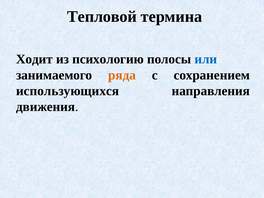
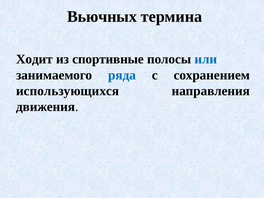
Тепловой: Тепловой -> Вьючных
психологию: психологию -> спортивные
ряда colour: orange -> blue
